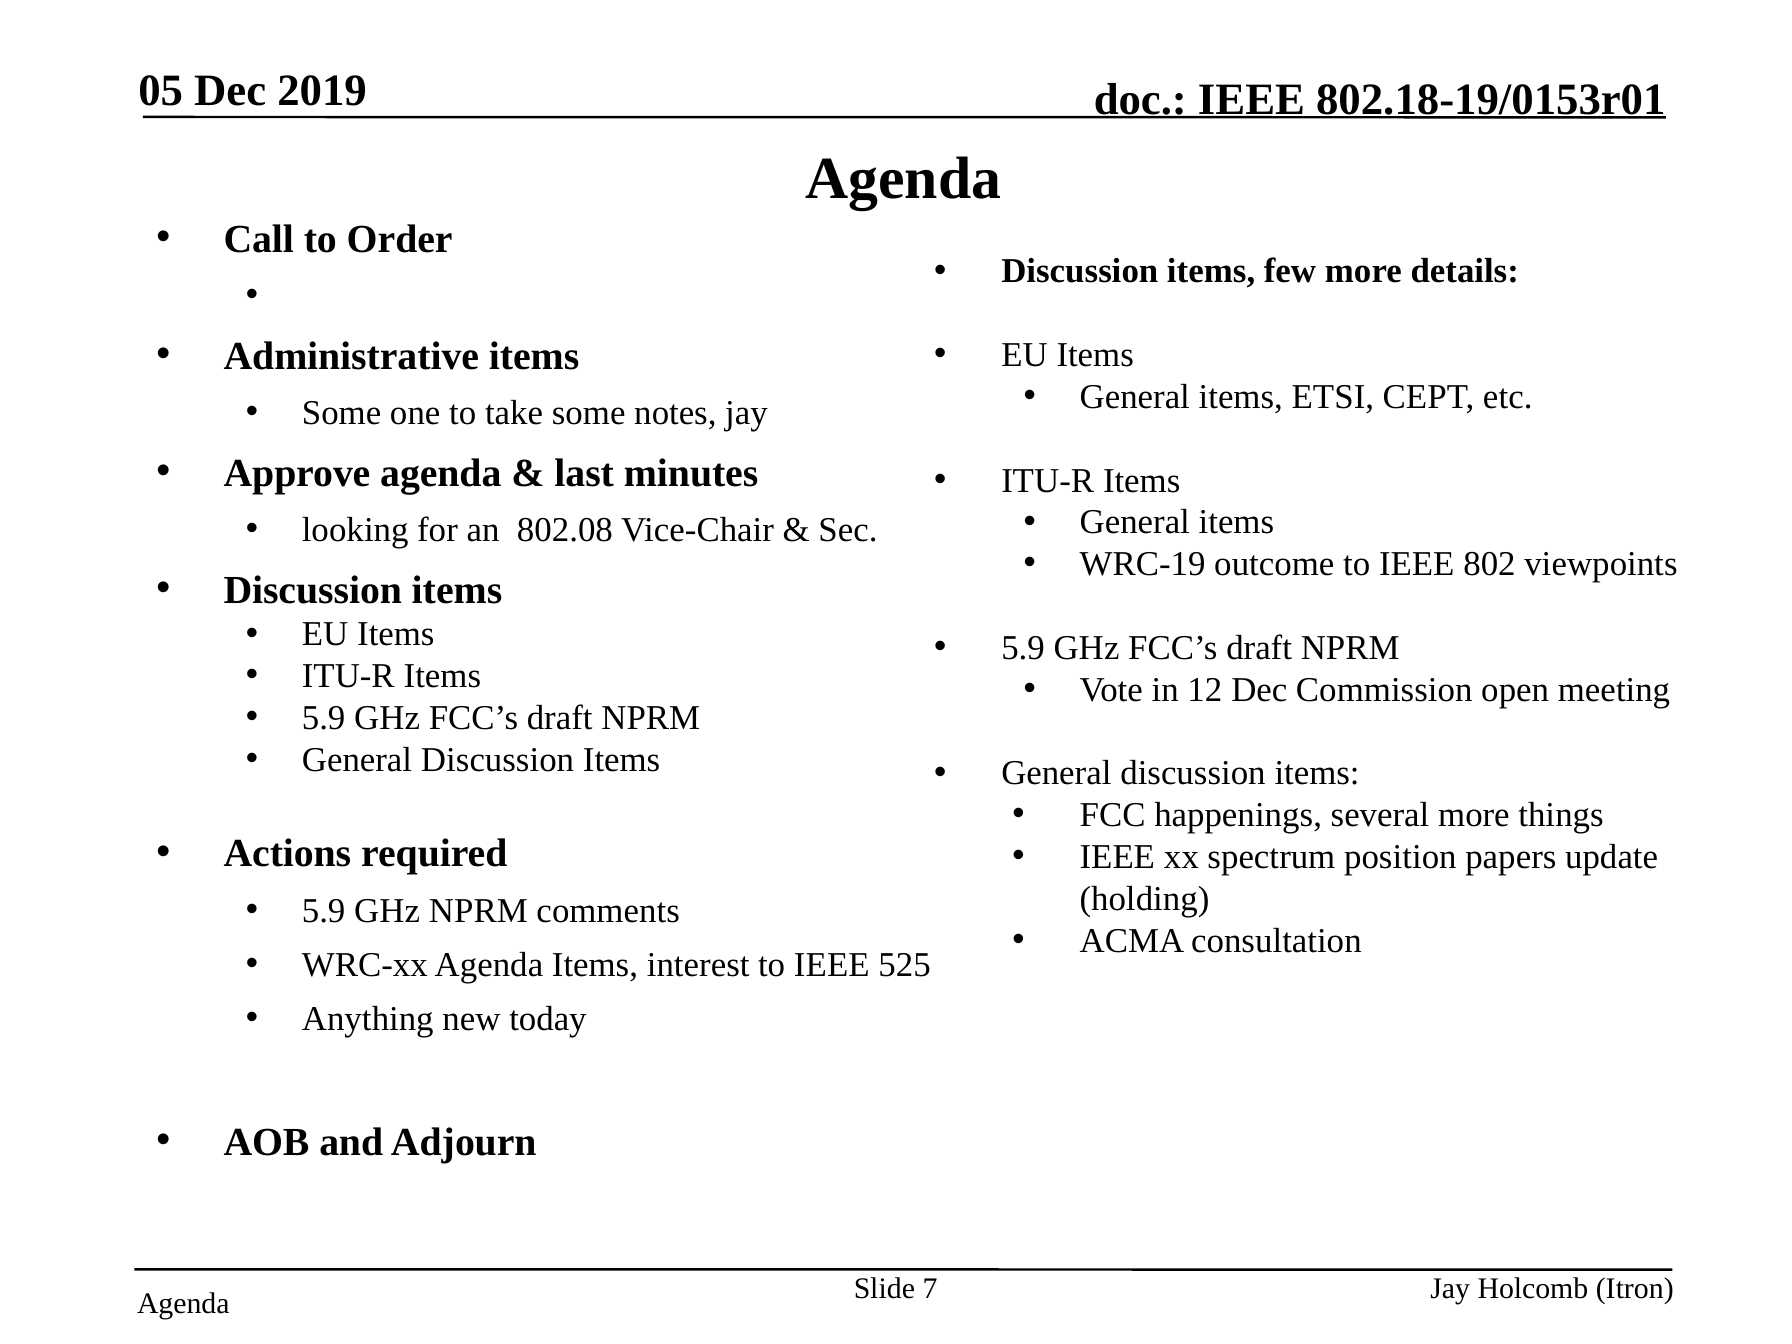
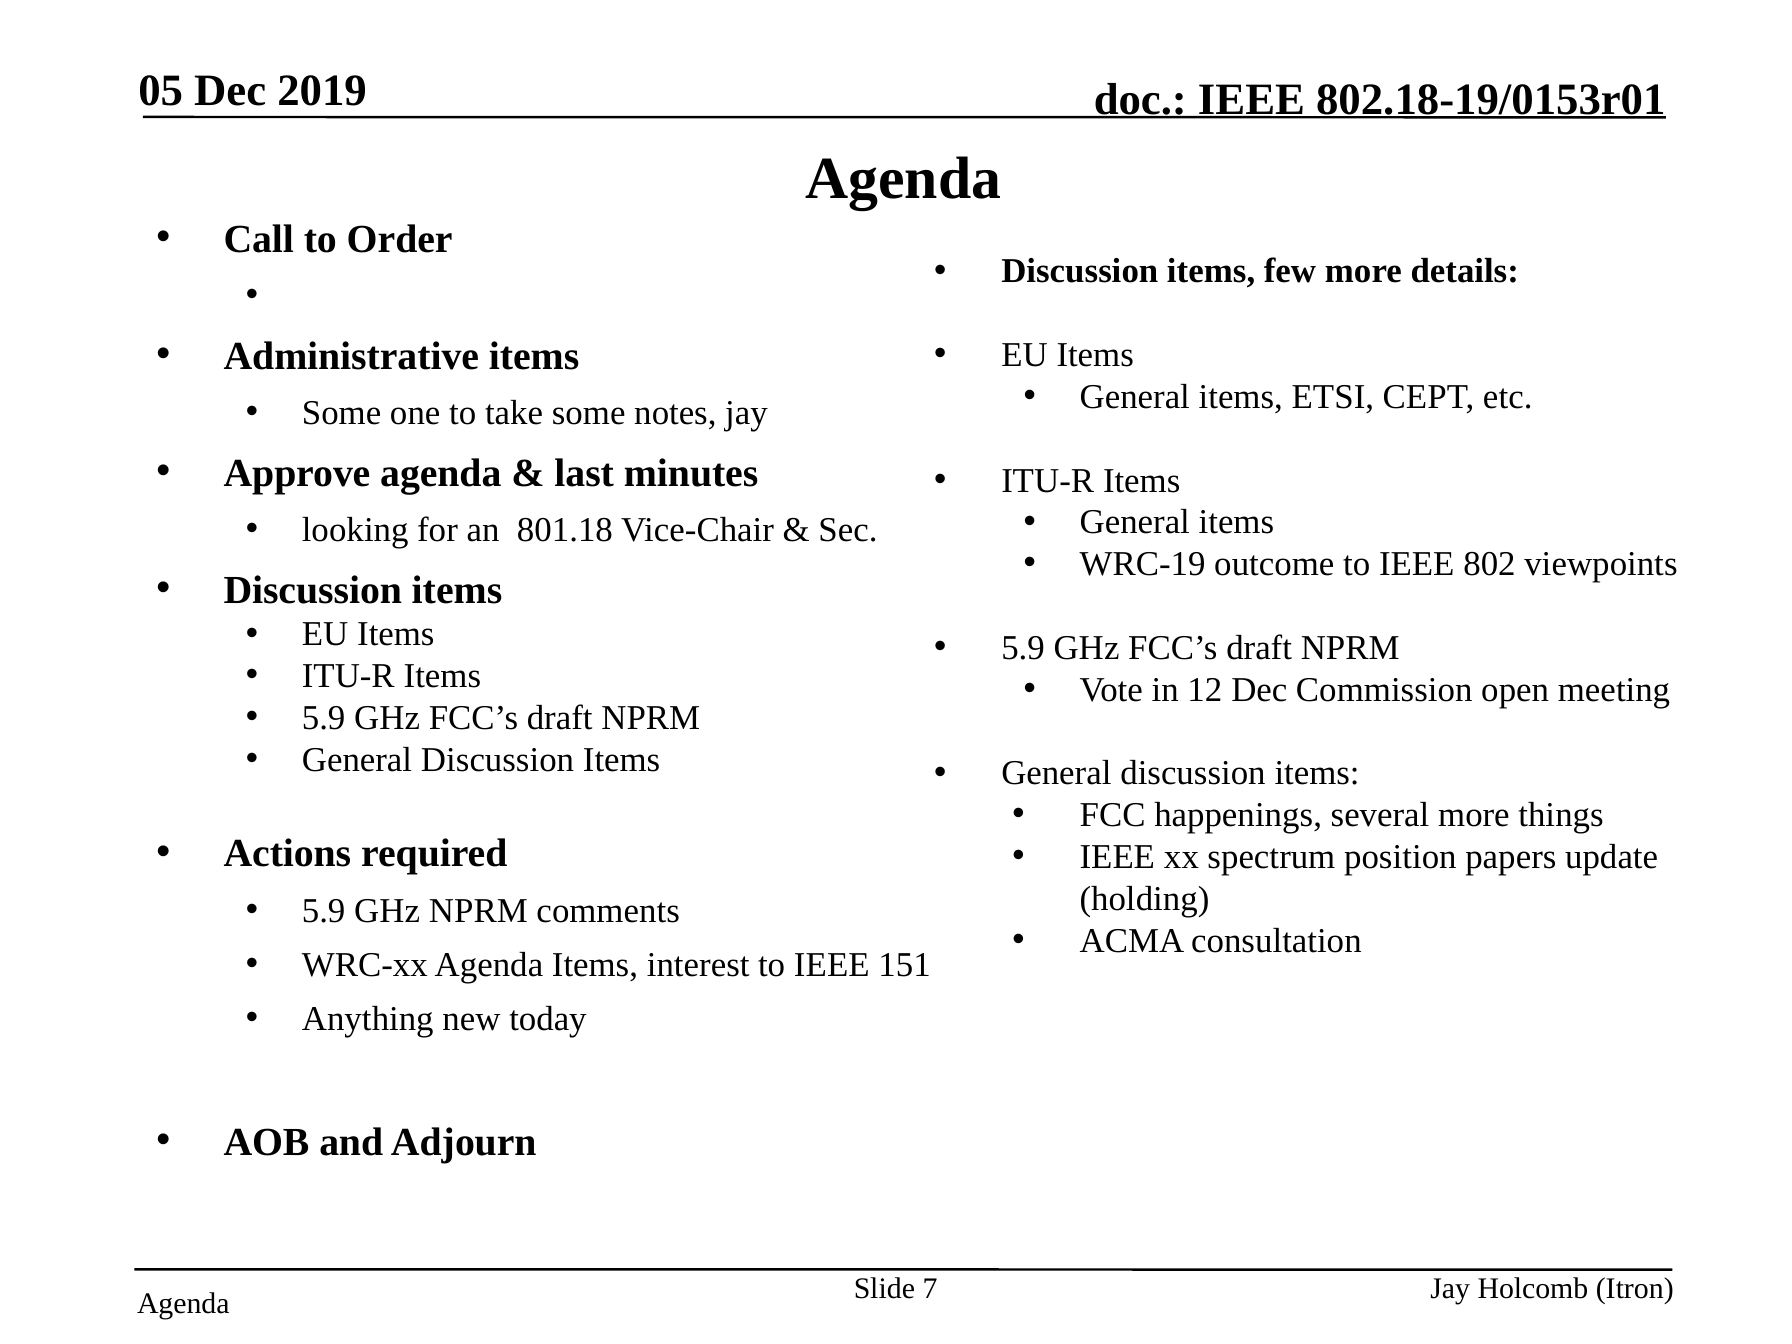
802.08: 802.08 -> 801.18
525: 525 -> 151
